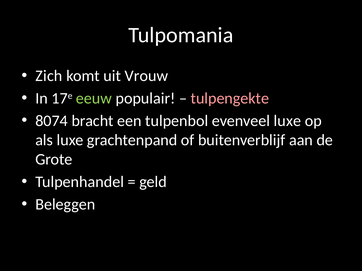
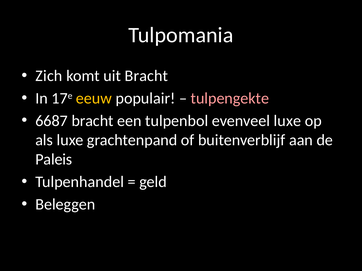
uit Vrouw: Vrouw -> Bracht
eeuw colour: light green -> yellow
8074: 8074 -> 6687
Grote: Grote -> Paleis
